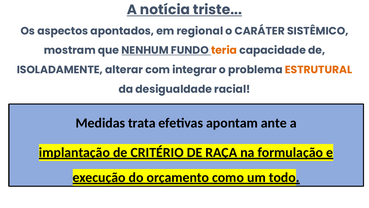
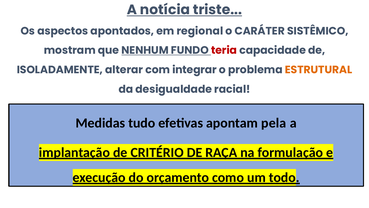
teria colour: orange -> red
trata: trata -> tudo
ante: ante -> pela
